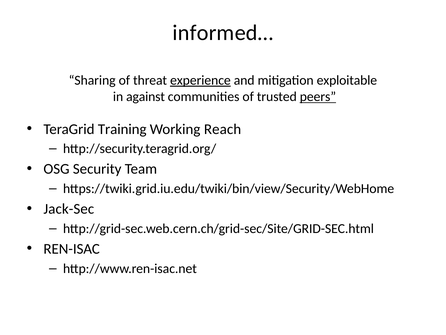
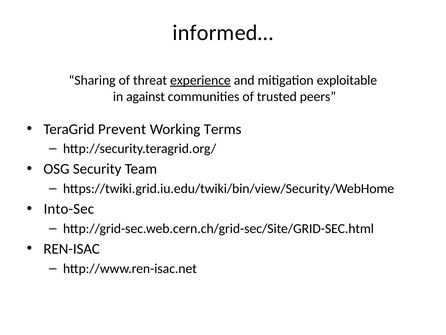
peers underline: present -> none
Training: Training -> Prevent
Reach: Reach -> Terms
Jack-Sec: Jack-Sec -> Into-Sec
